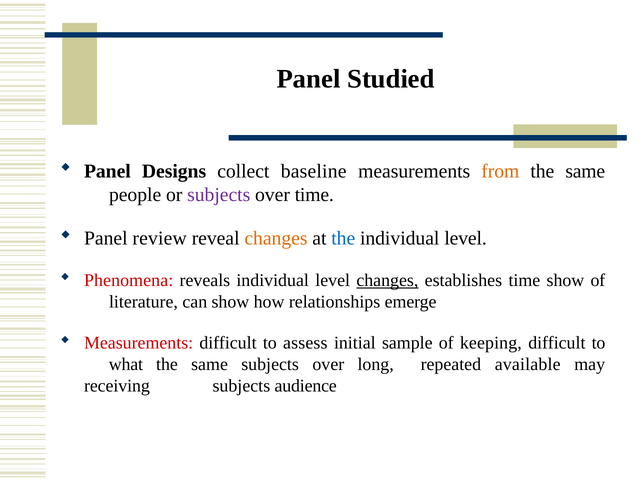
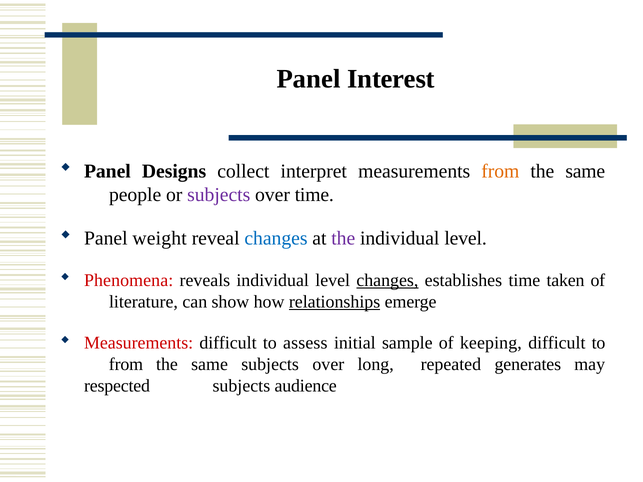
Studied: Studied -> Interest
baseline: baseline -> interpret
review: review -> weight
changes at (276, 238) colour: orange -> blue
the at (343, 238) colour: blue -> purple
time show: show -> taken
relationships underline: none -> present
what at (126, 365): what -> from
available: available -> generates
receiving: receiving -> respected
